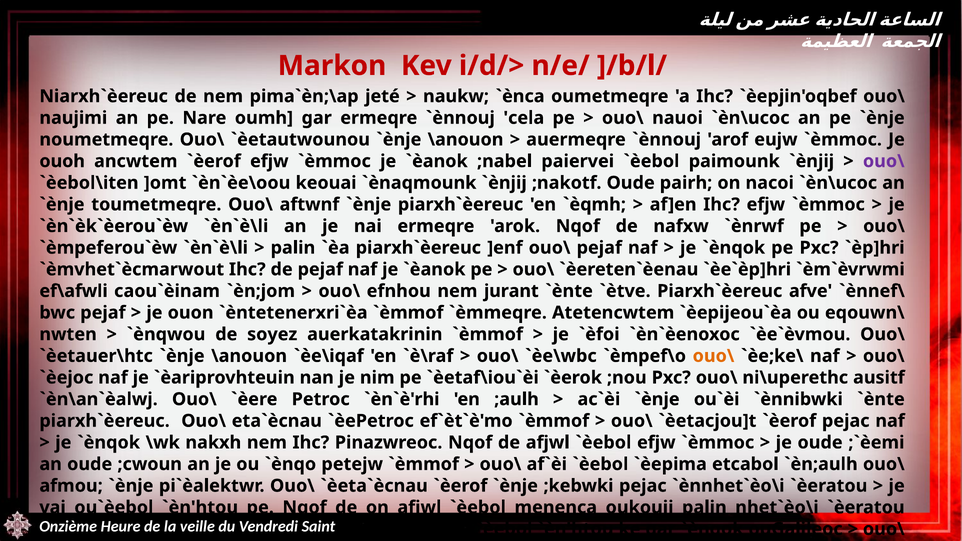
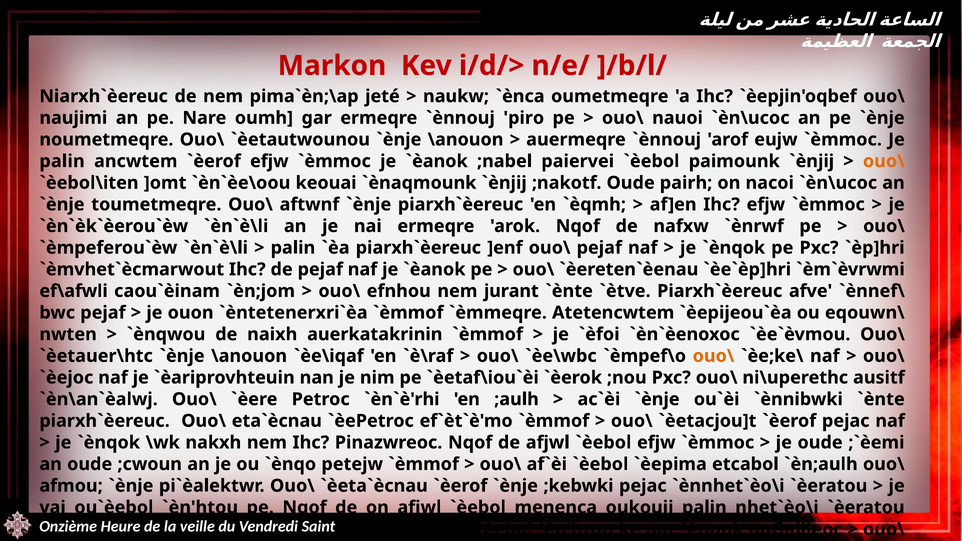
cela: cela -> piro
ouoh at (62, 161): ouoh -> palin
ouo\ at (884, 161) colour: purple -> orange
soyez: soyez -> naixh
